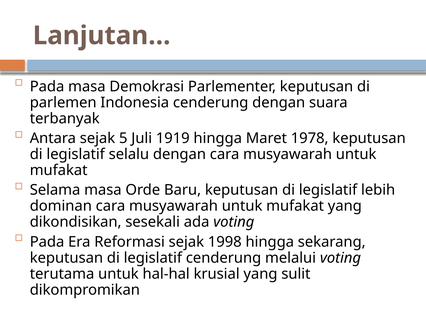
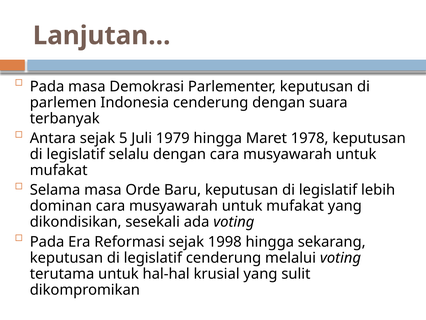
1919: 1919 -> 1979
